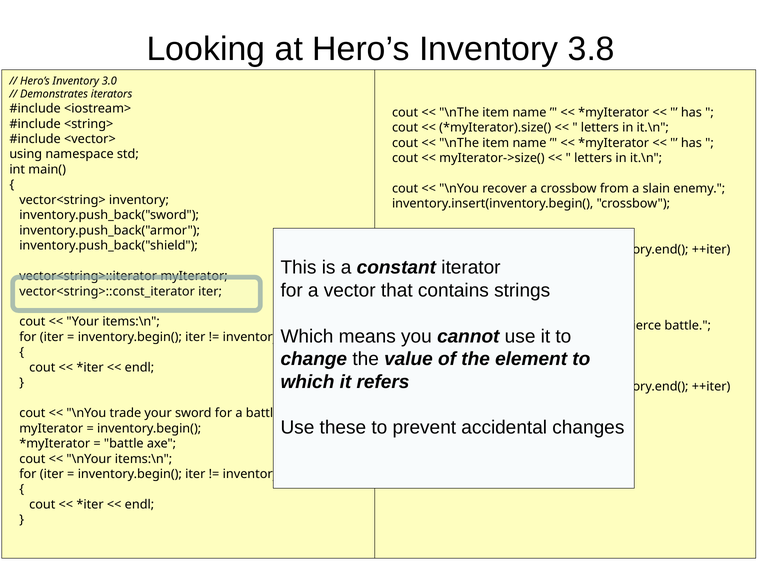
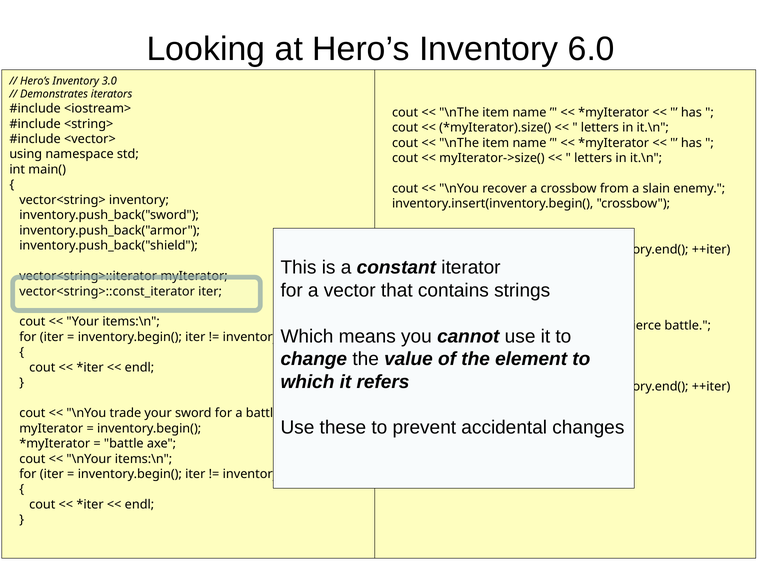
3.8: 3.8 -> 6.0
